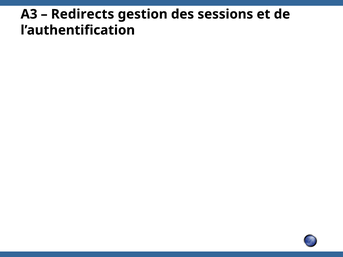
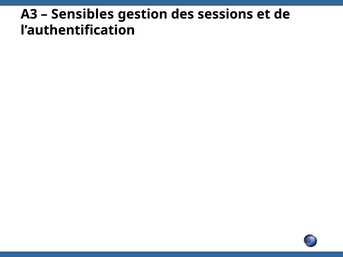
Redirects: Redirects -> Sensibles
